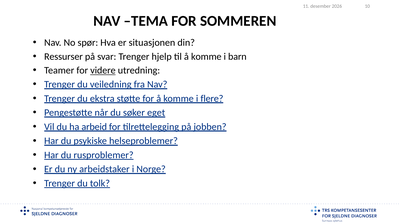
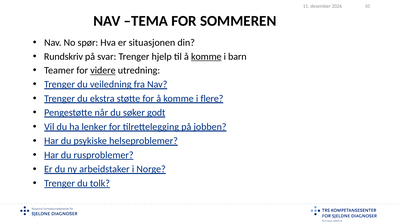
Ressurser: Ressurser -> Rundskriv
komme at (206, 57) underline: none -> present
eget: eget -> godt
arbeid: arbeid -> lenker
